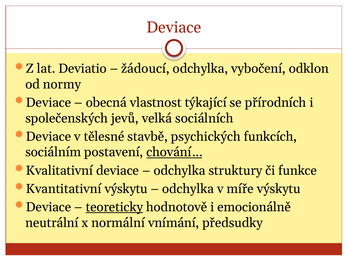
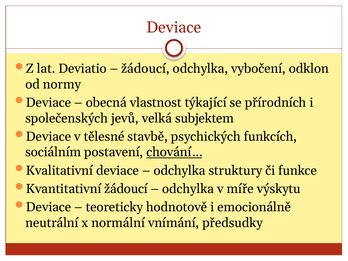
sociálních: sociálních -> subjektem
Kvantitativní výskytu: výskytu -> žádoucí
teoreticky underline: present -> none
